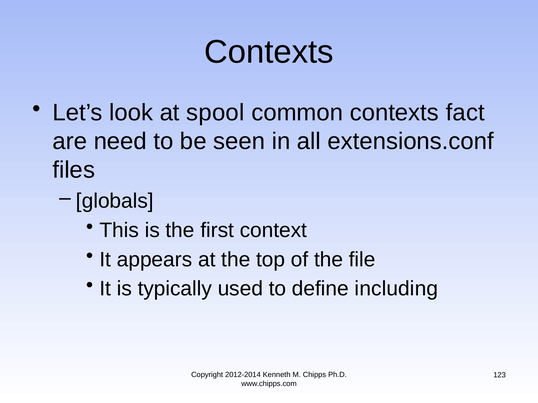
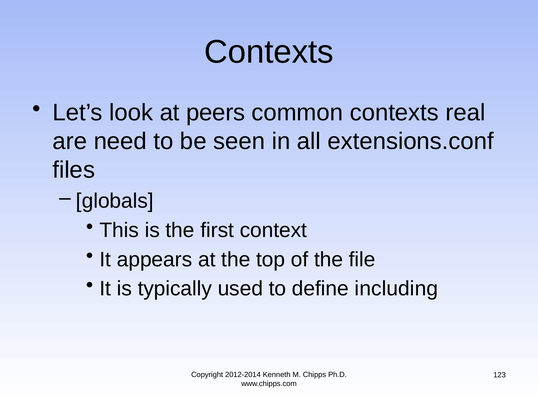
spool: spool -> peers
fact: fact -> real
